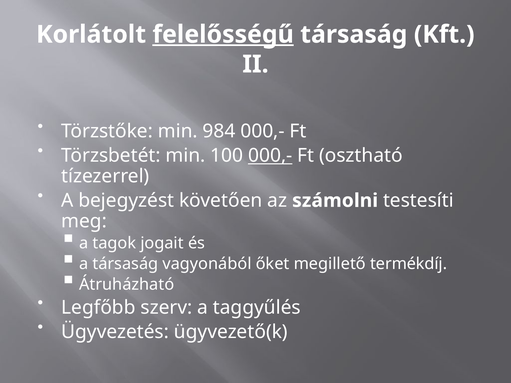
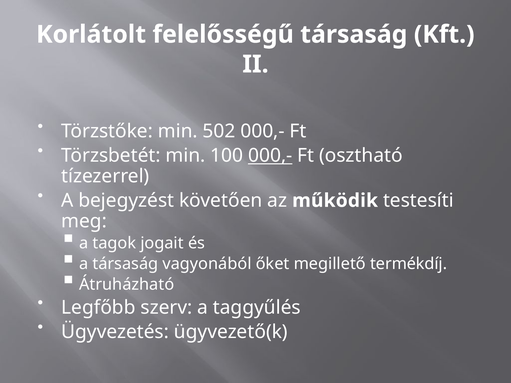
felelősségű underline: present -> none
984: 984 -> 502
számolni: számolni -> működik
